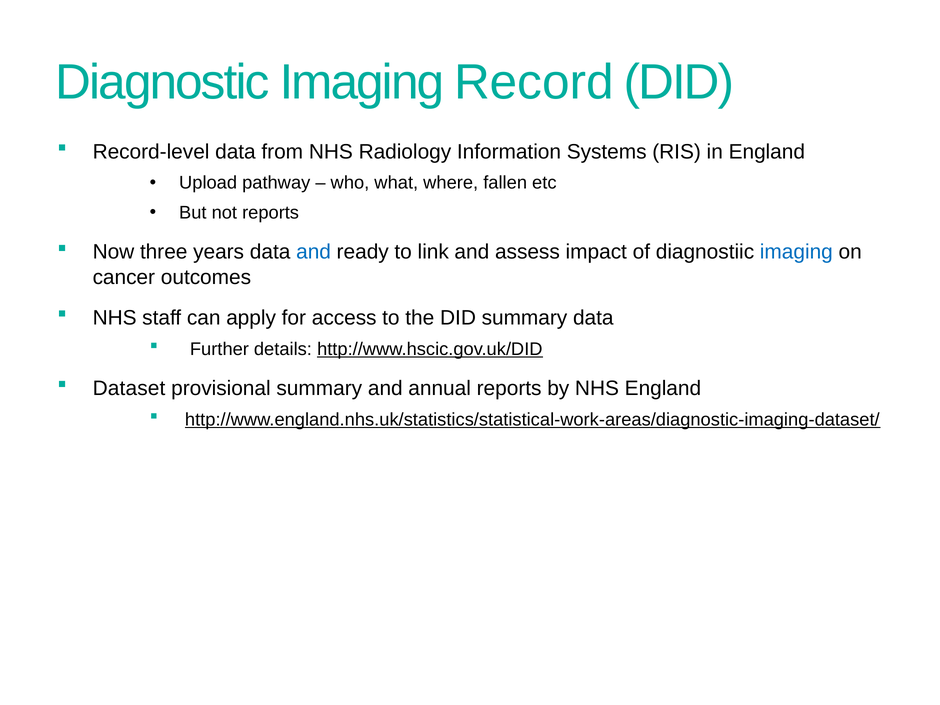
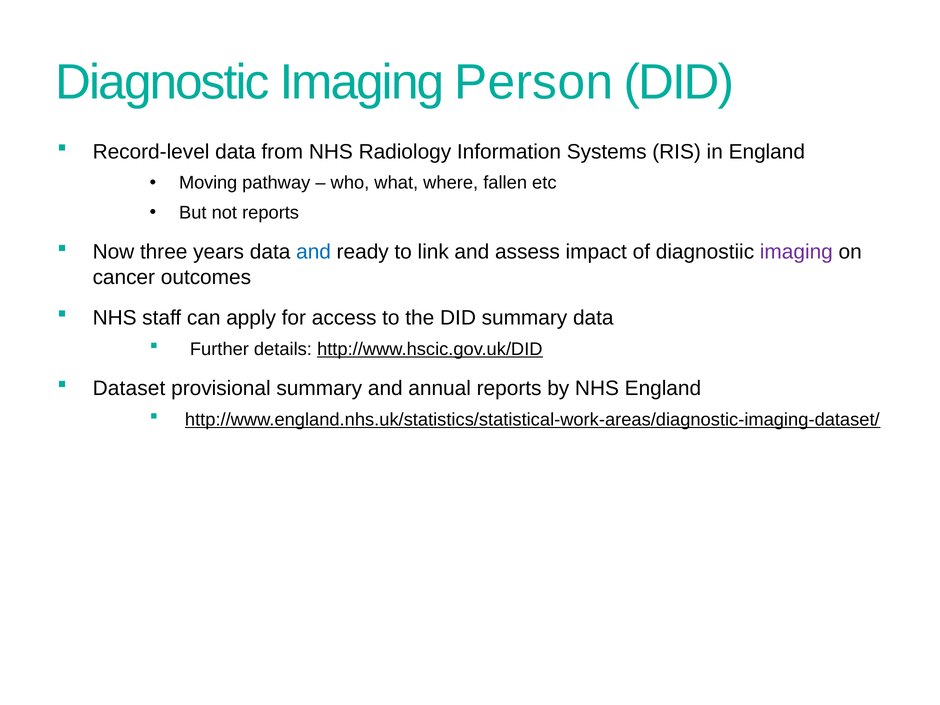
Record: Record -> Person
Upload: Upload -> Moving
imaging at (796, 252) colour: blue -> purple
